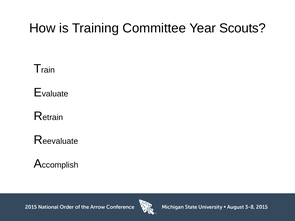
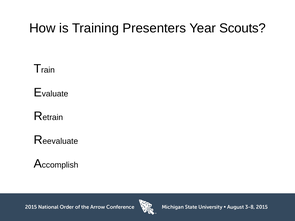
Committee: Committee -> Presenters
